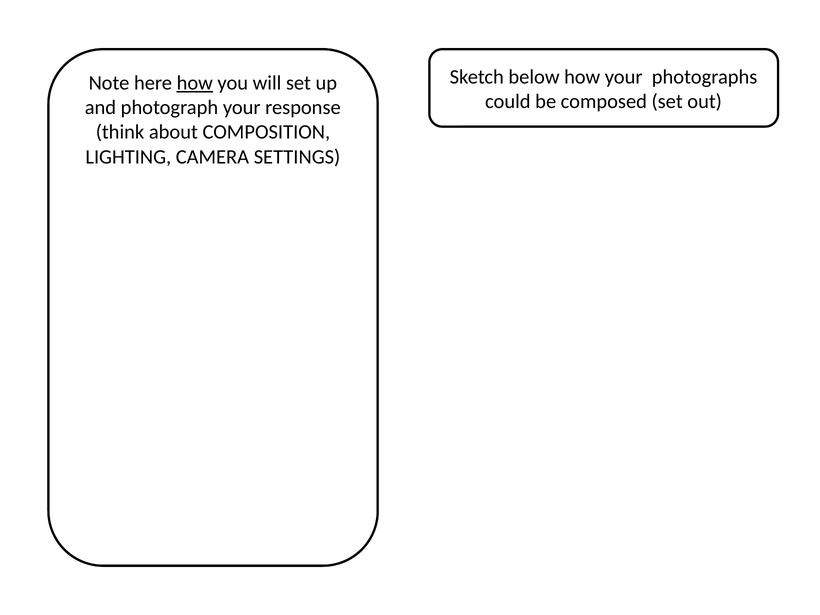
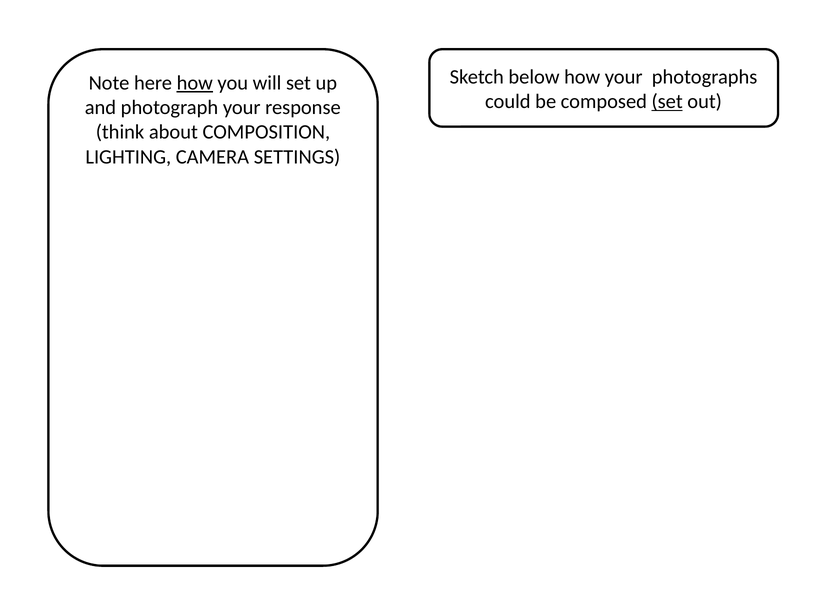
set at (667, 102) underline: none -> present
